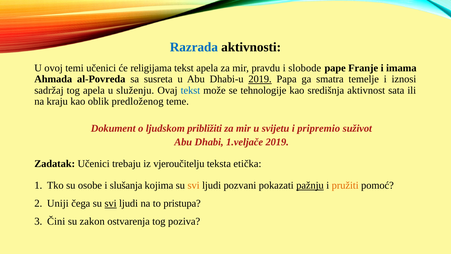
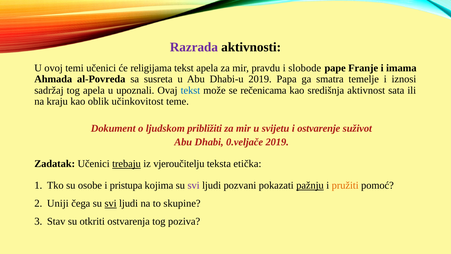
Razrada colour: blue -> purple
2019 at (260, 79) underline: present -> none
služenju: služenju -> upoznali
tehnologije: tehnologije -> rečenicama
predloženog: predloženog -> učinkovitost
pripremio: pripremio -> ostvarenje
1.veljače: 1.veljače -> 0.veljače
trebaju underline: none -> present
slušanja: slušanja -> pristupa
svi at (194, 185) colour: orange -> purple
pristupa: pristupa -> skupine
Čini: Čini -> Stav
zakon: zakon -> otkriti
